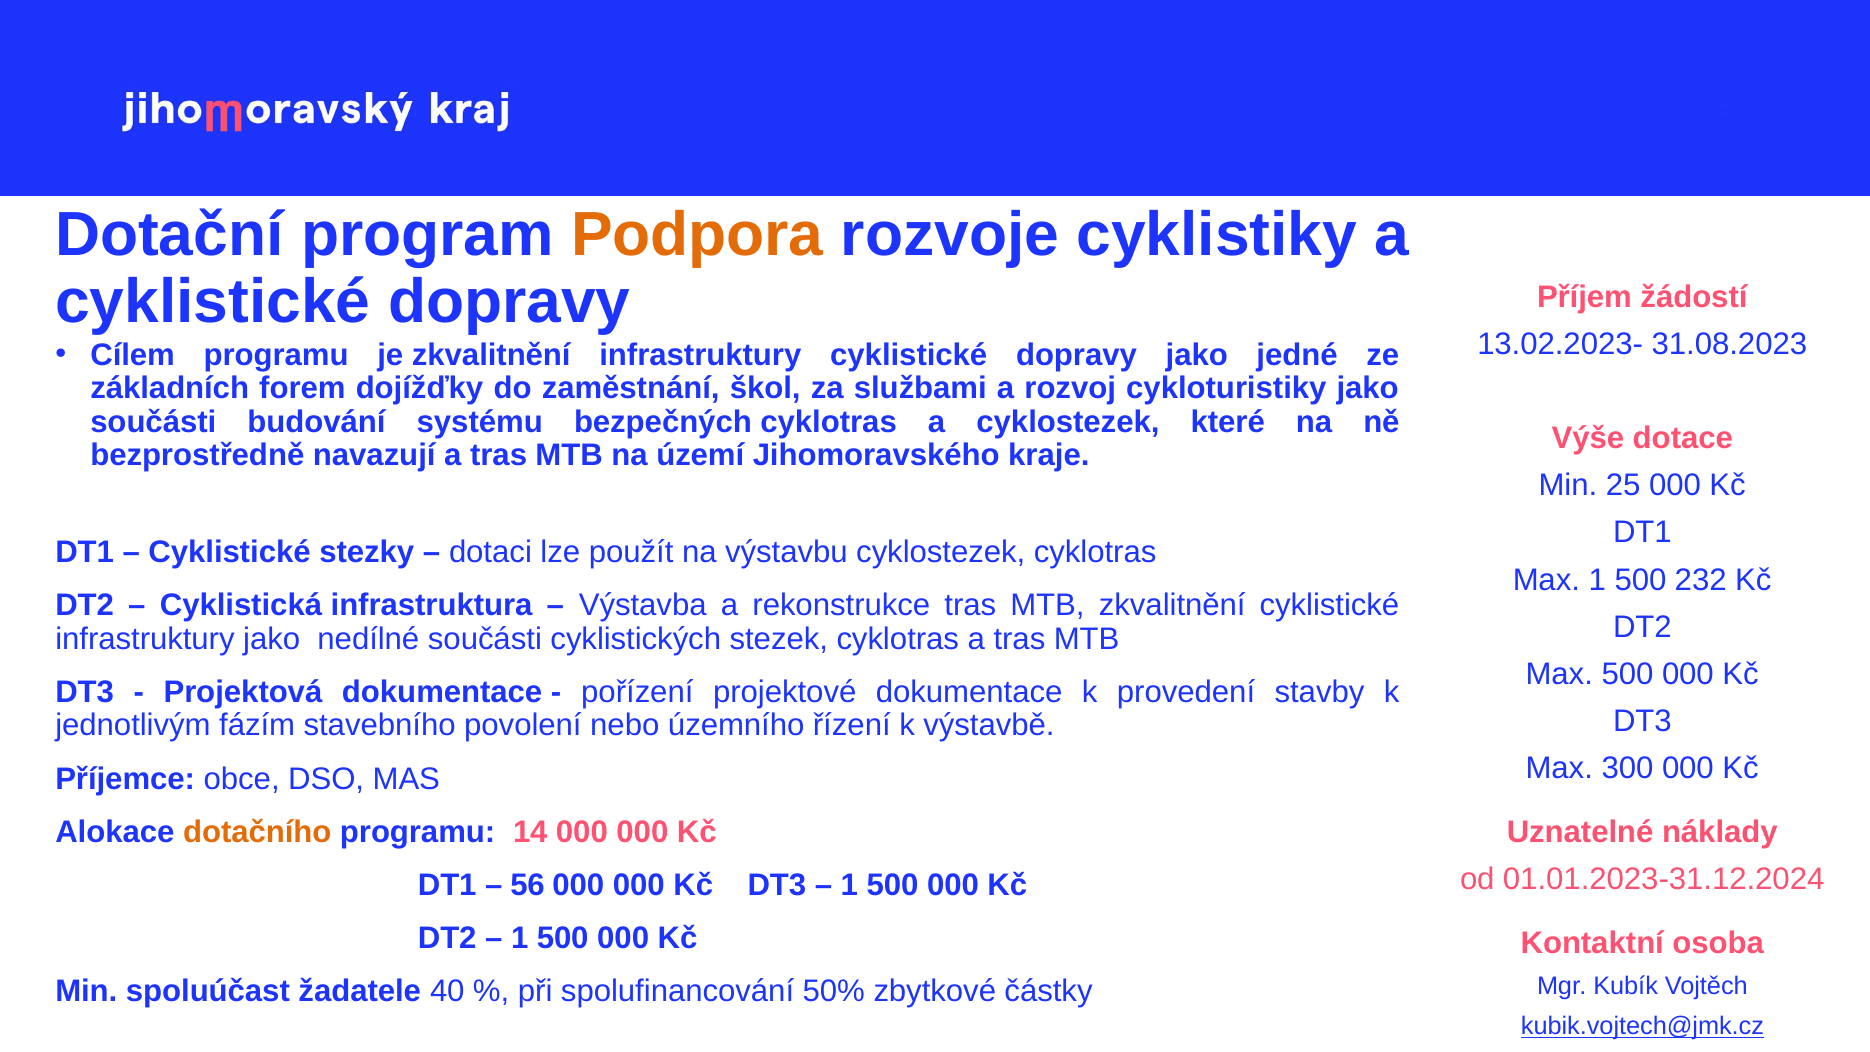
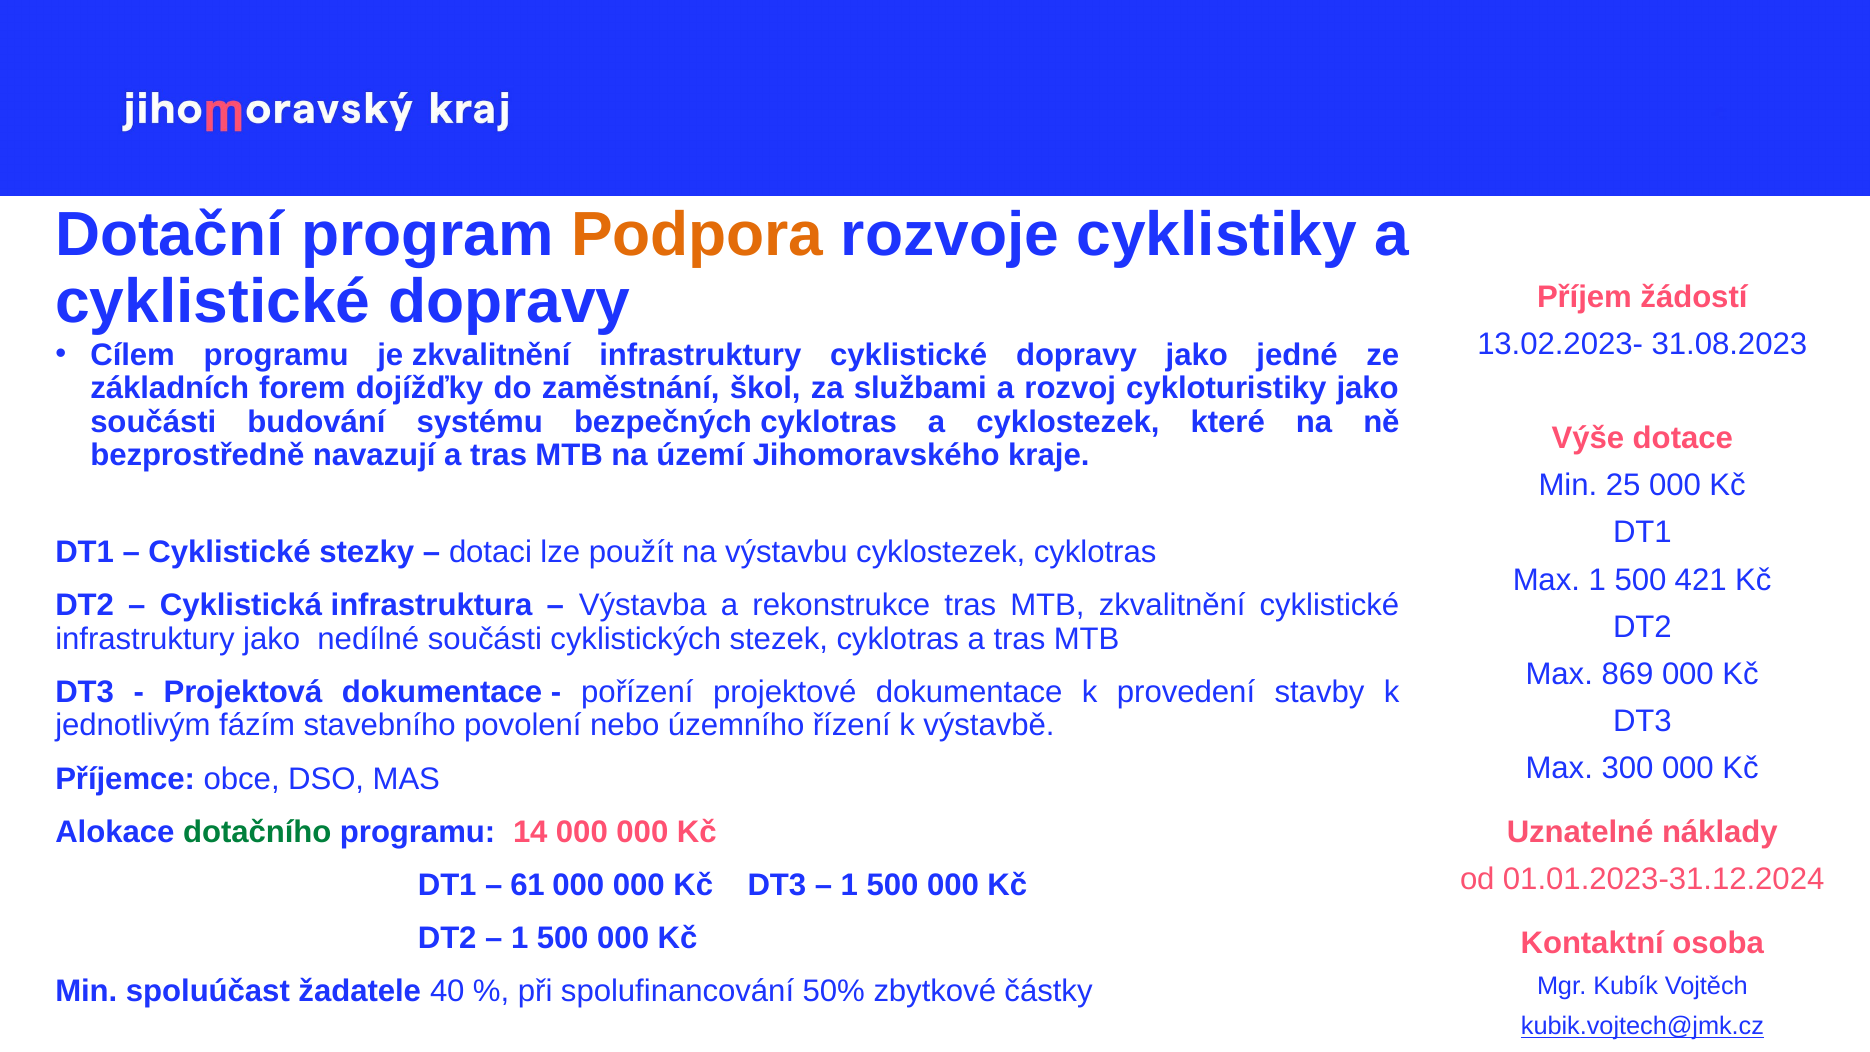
232: 232 -> 421
Max 500: 500 -> 869
dotačního colour: orange -> green
56: 56 -> 61
